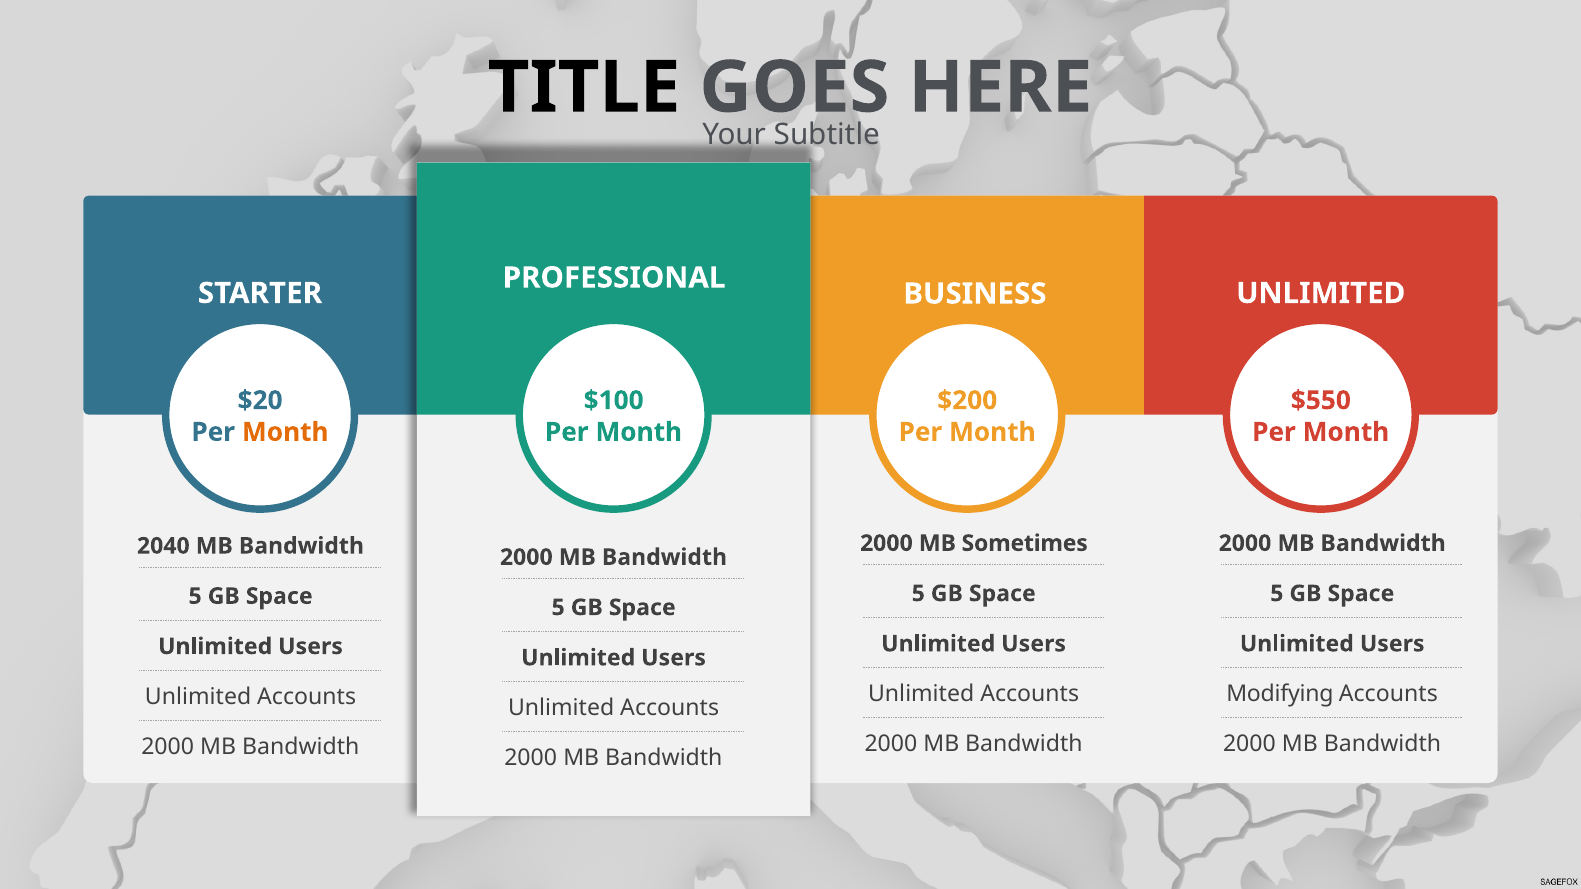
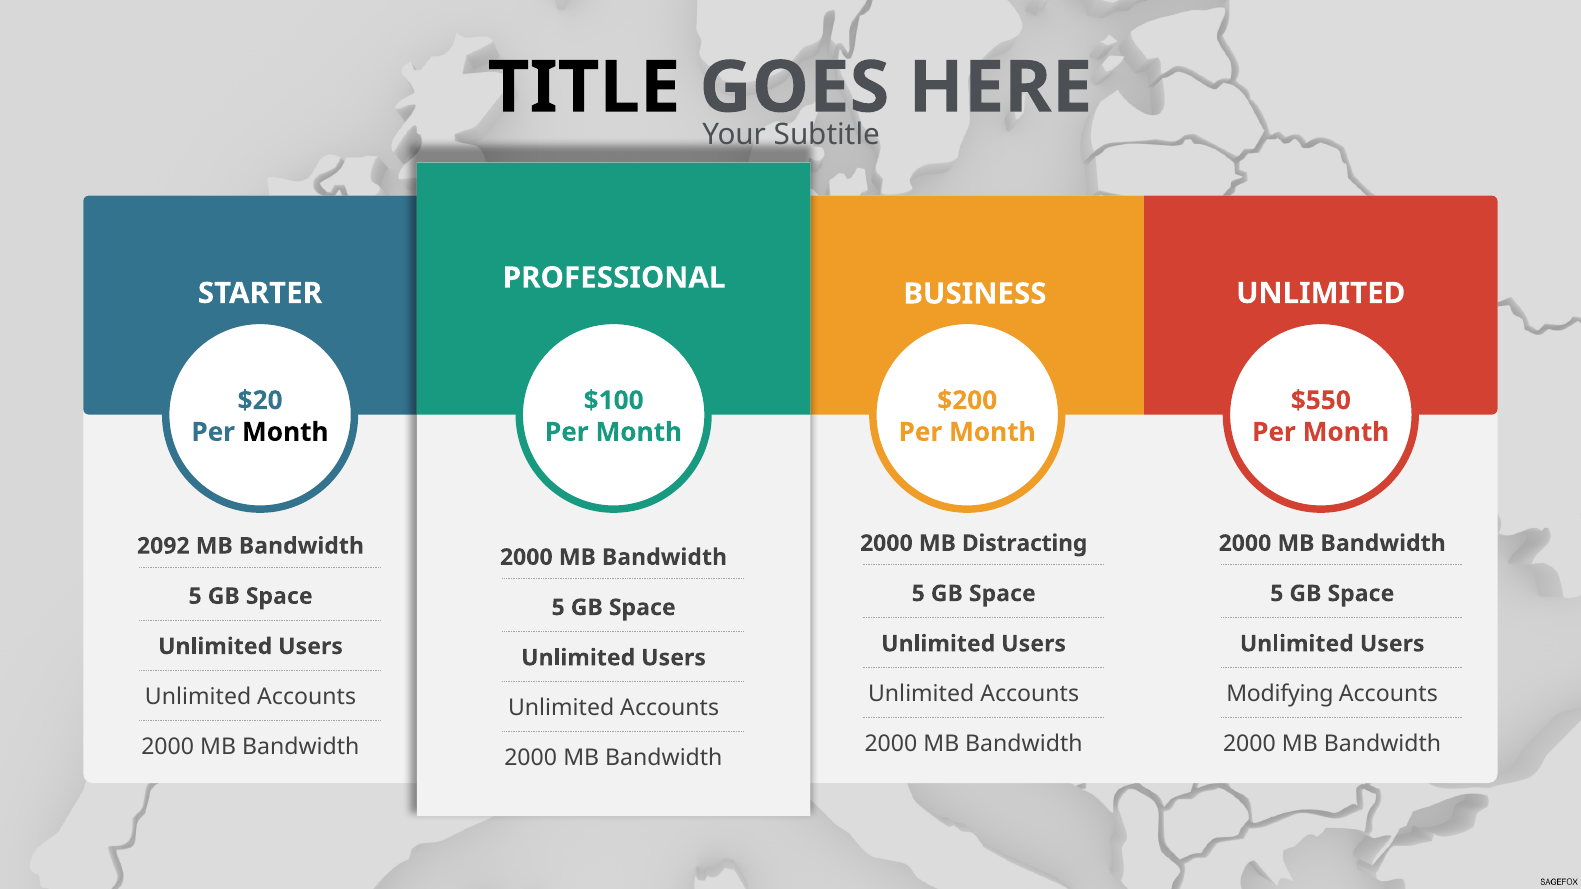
Month at (285, 432) colour: orange -> black
Sometimes: Sometimes -> Distracting
2040: 2040 -> 2092
